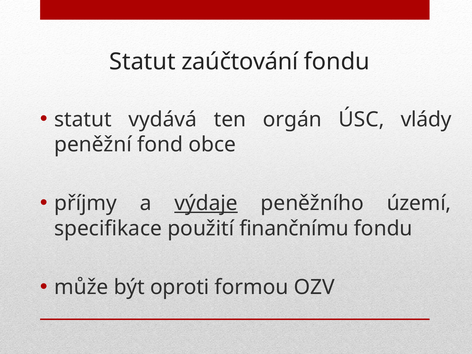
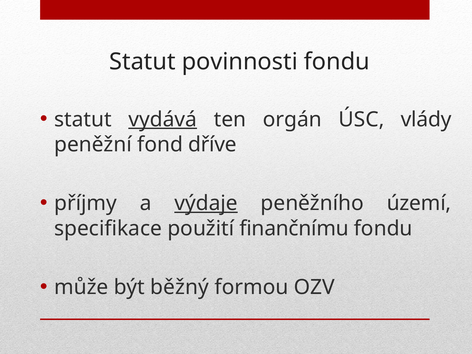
zaúčtování: zaúčtování -> povinnosti
vydává underline: none -> present
obce: obce -> dříve
oproti: oproti -> běžný
